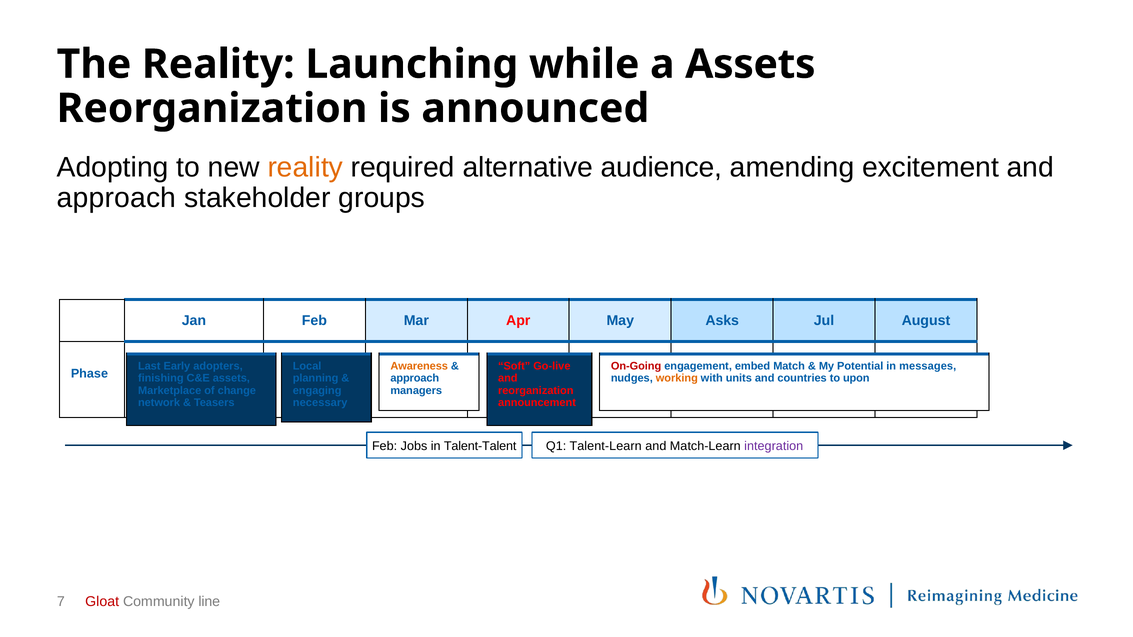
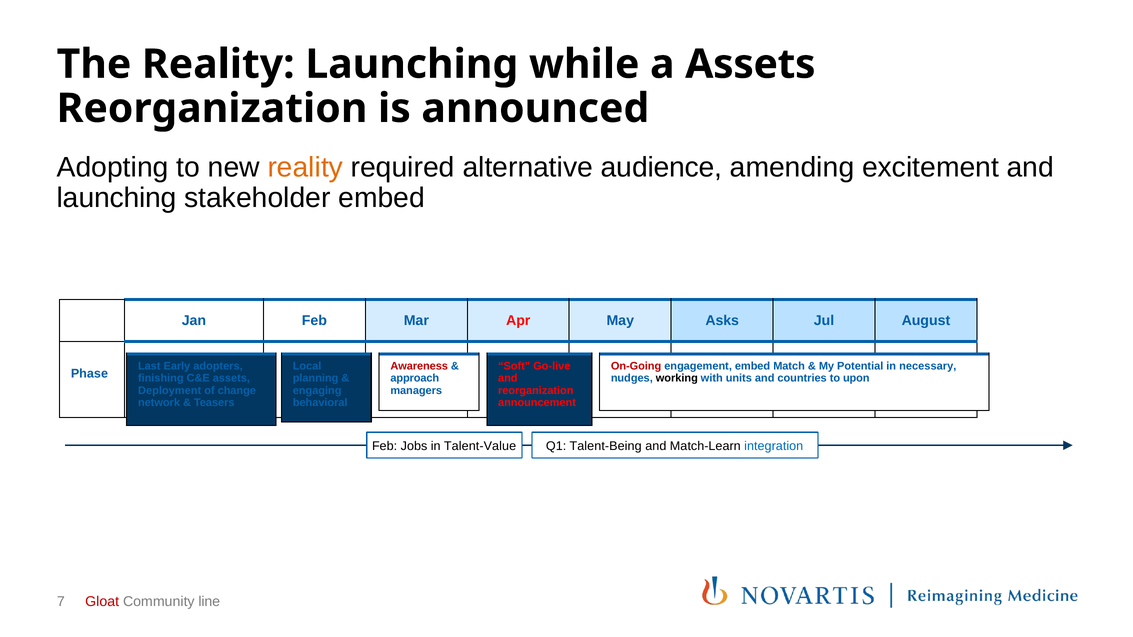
approach at (117, 198): approach -> launching
stakeholder groups: groups -> embed
Awareness colour: orange -> red
messages: messages -> necessary
working colour: orange -> black
Marketplace: Marketplace -> Deployment
necessary: necessary -> behavioral
Talent-Talent: Talent-Talent -> Talent-Value
Talent-Learn: Talent-Learn -> Talent-Being
integration colour: purple -> blue
